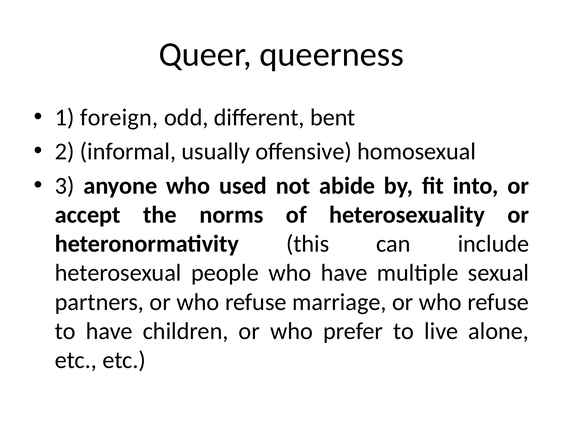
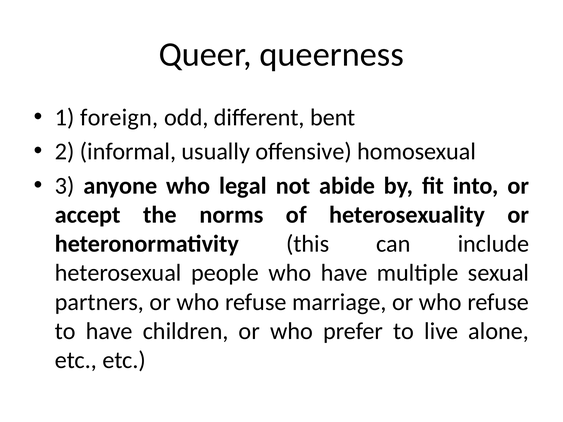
used: used -> legal
